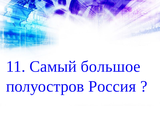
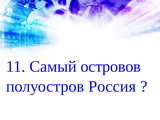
большое: большое -> островов
